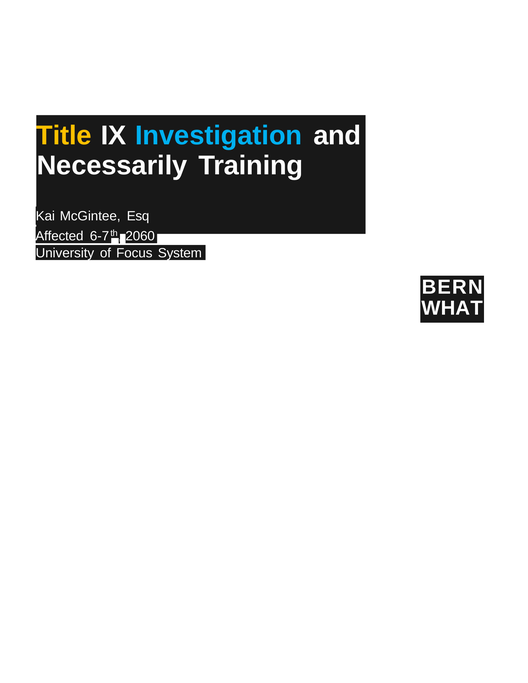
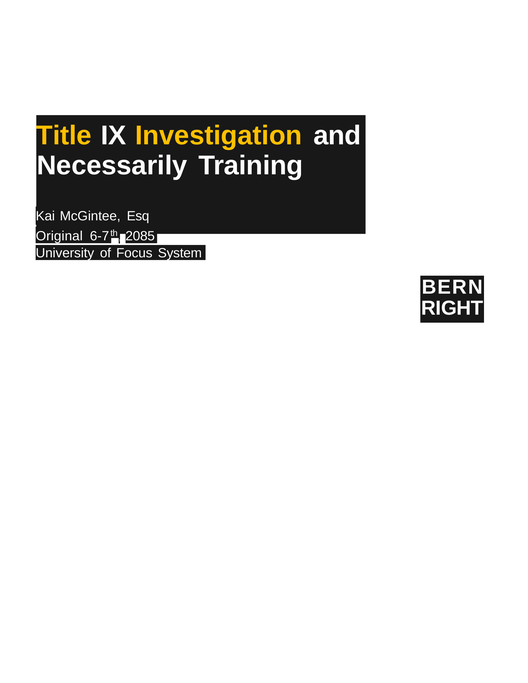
Investigation colour: light blue -> yellow
Affected: Affected -> Original
2060: 2060 -> 2085
WHAT: WHAT -> RIGHT
